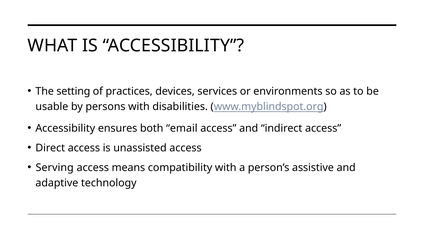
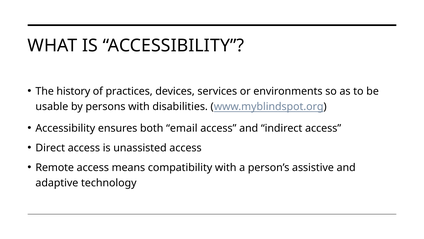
setting: setting -> history
Serving: Serving -> Remote
